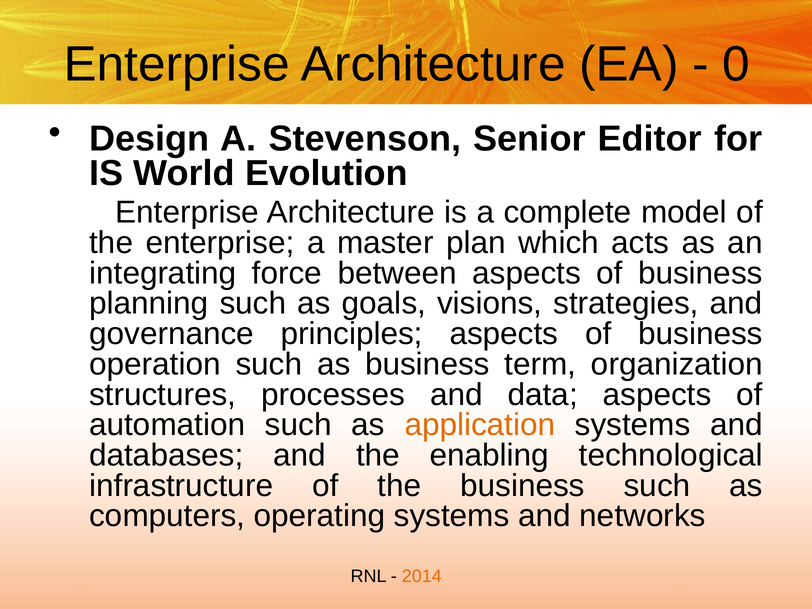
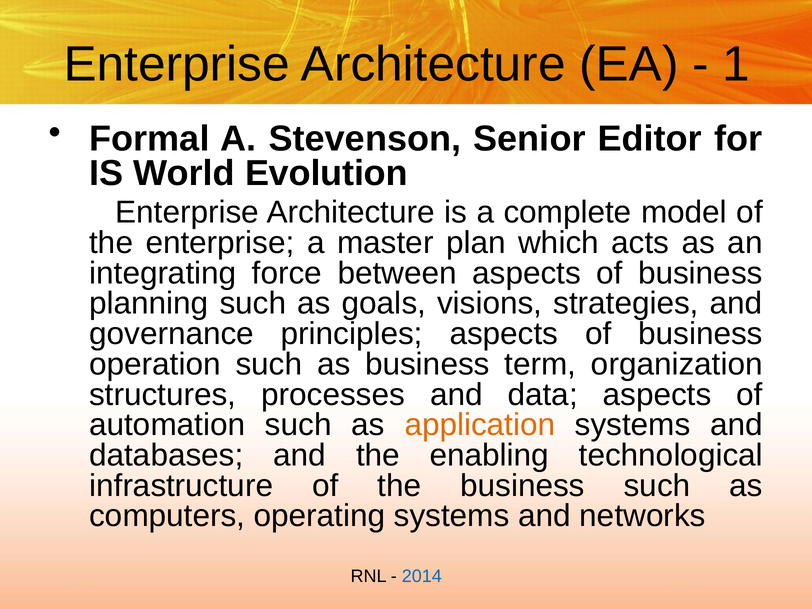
0: 0 -> 1
Design: Design -> Formal
2014 colour: orange -> blue
